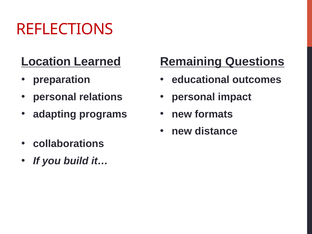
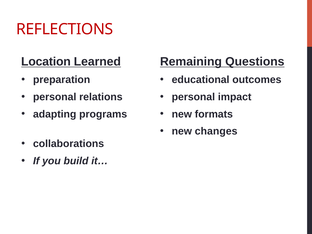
distance: distance -> changes
